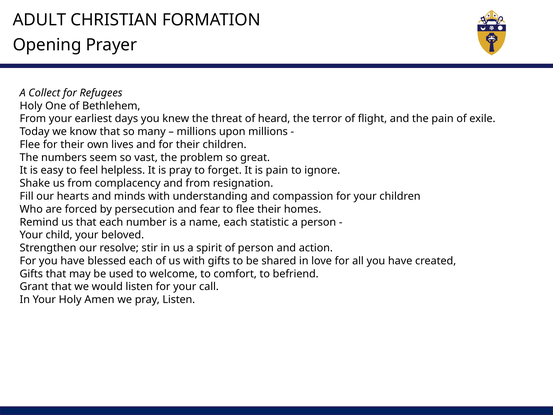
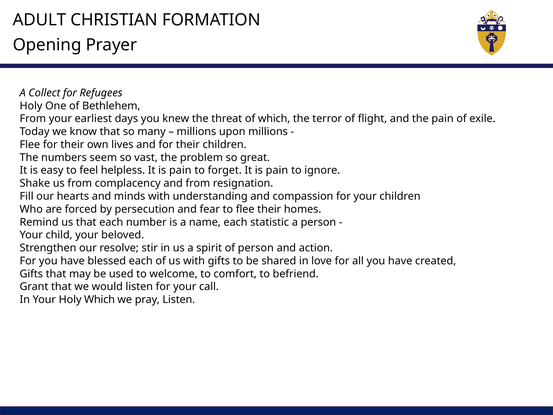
of heard: heard -> which
helpless It is pray: pray -> pain
Holy Amen: Amen -> Which
